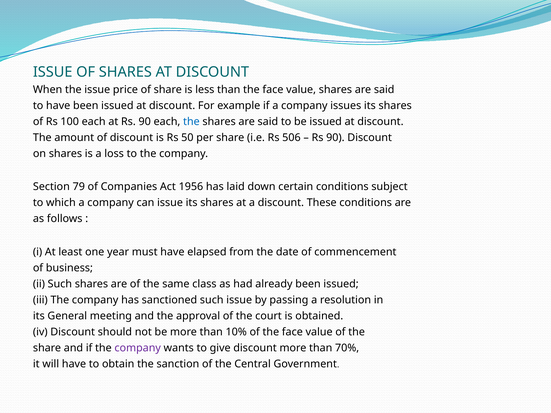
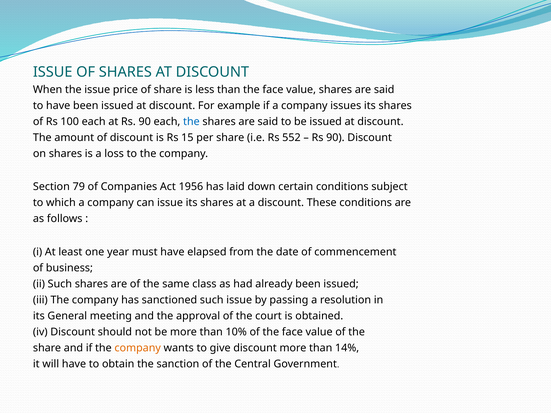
50: 50 -> 15
506: 506 -> 552
company at (138, 348) colour: purple -> orange
70%: 70% -> 14%
